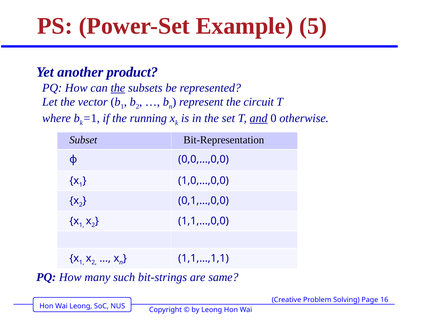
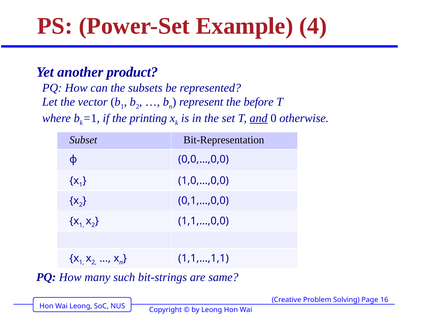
5: 5 -> 4
the at (118, 88) underline: present -> none
circuit: circuit -> before
running: running -> printing
